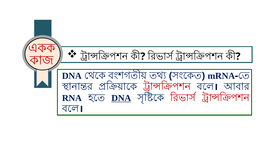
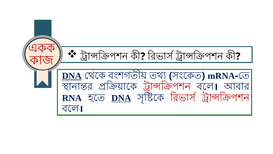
DNA at (72, 76) underline: none -> present
